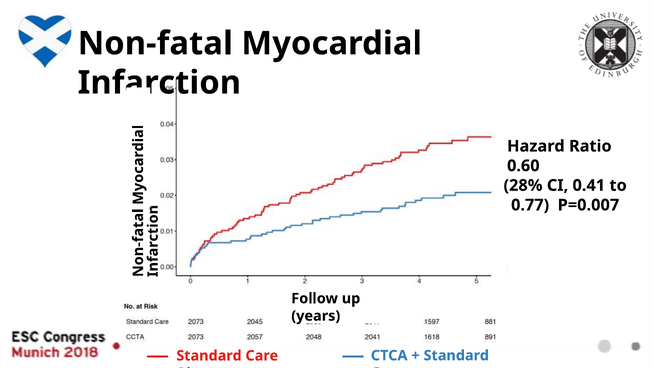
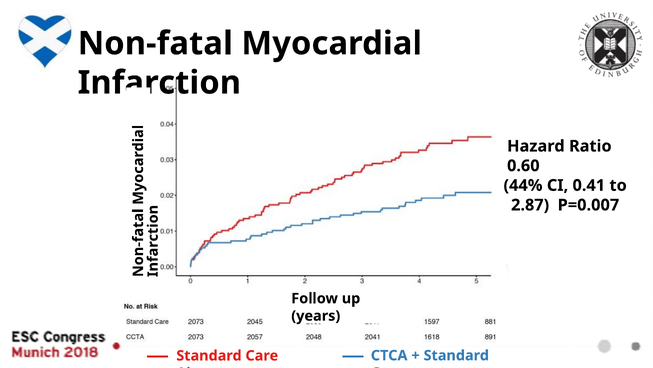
28%: 28% -> 44%
0.77: 0.77 -> 2.87
